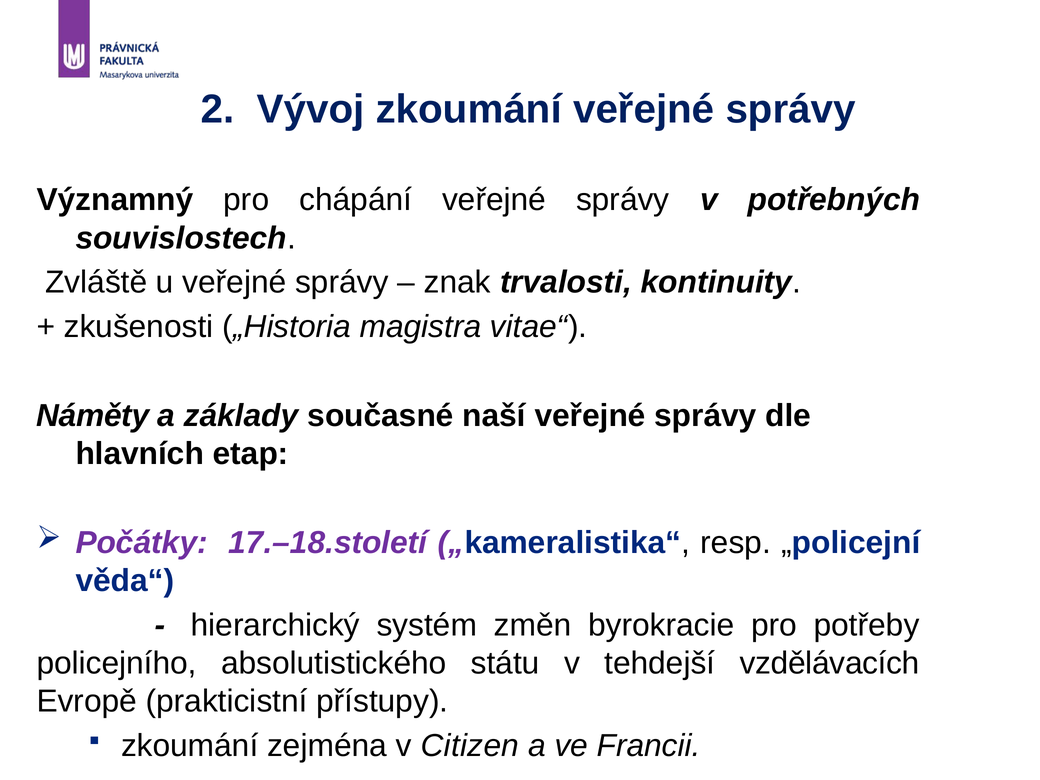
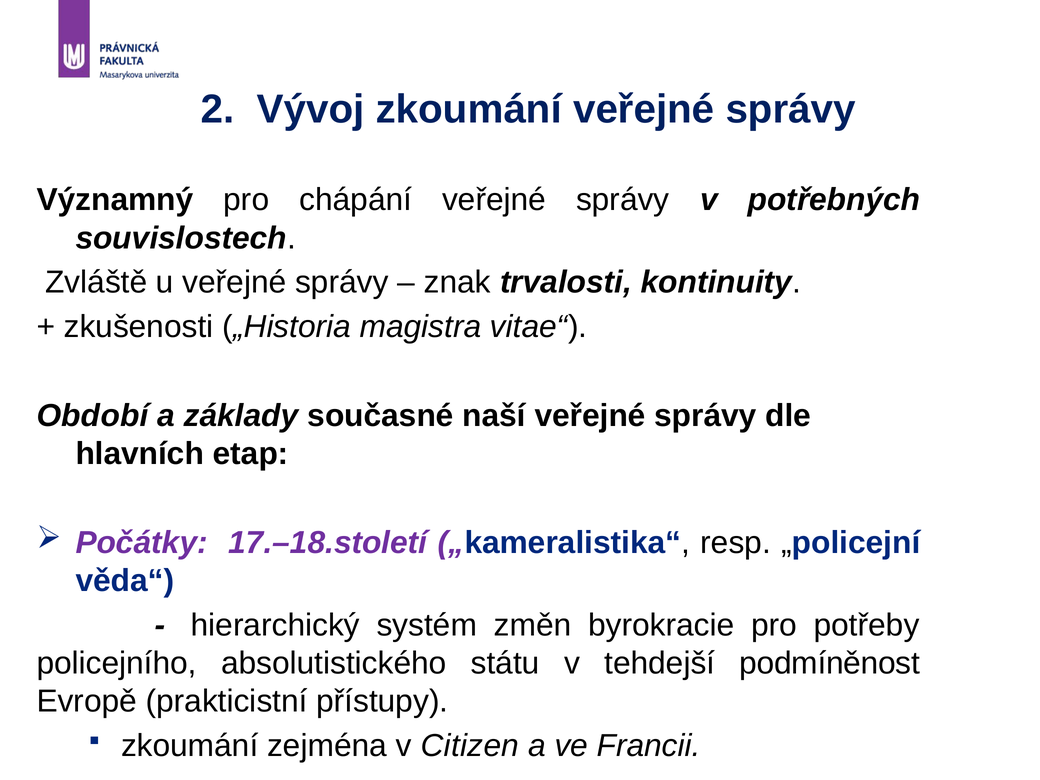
Náměty: Náměty -> Období
vzdělávacích: vzdělávacích -> podmíněnost
